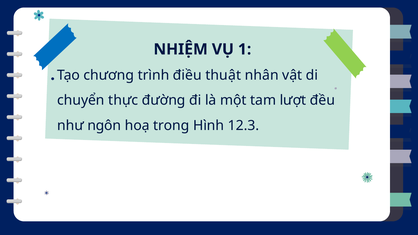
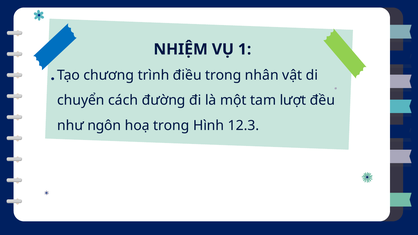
điều thuật: thuật -> trong
thực: thực -> cách
